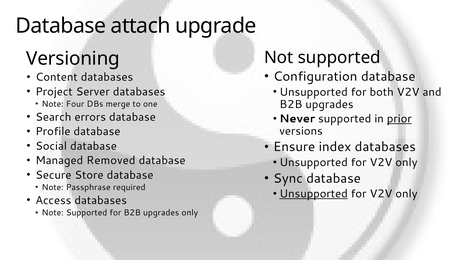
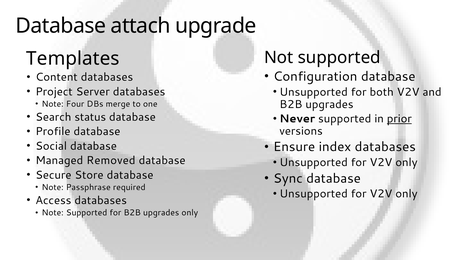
Versioning: Versioning -> Templates
errors: errors -> status
Unsupported at (314, 194) underline: present -> none
